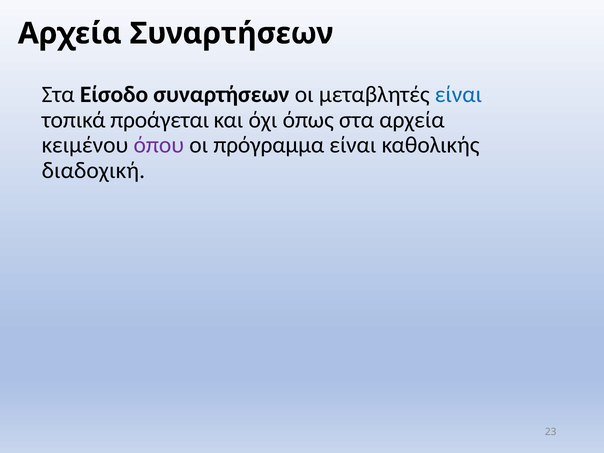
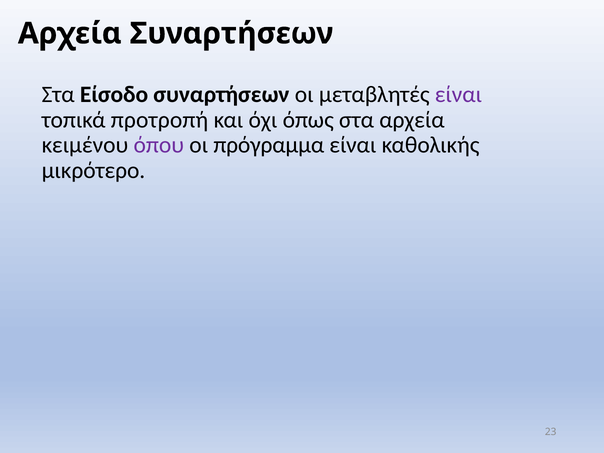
είναι at (458, 95) colour: blue -> purple
προάγεται: προάγεται -> προτροπή
διαδοχική: διαδοχική -> μικρότερο
